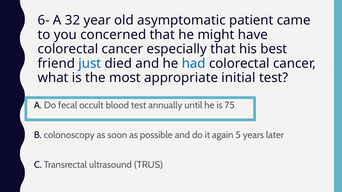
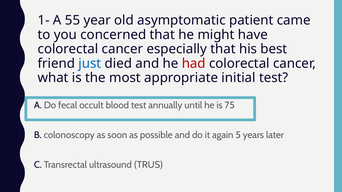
6-: 6- -> 1-
32: 32 -> 55
had colour: blue -> red
